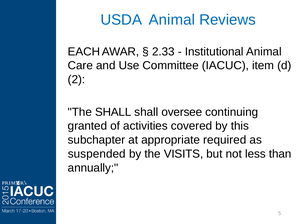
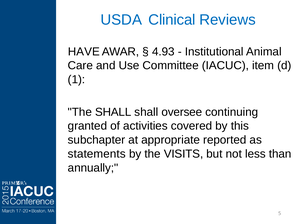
USDA Animal: Animal -> Clinical
EACH: EACH -> HAVE
2.33: 2.33 -> 4.93
2: 2 -> 1
required: required -> reported
suspended: suspended -> statements
